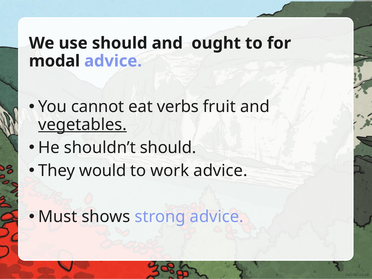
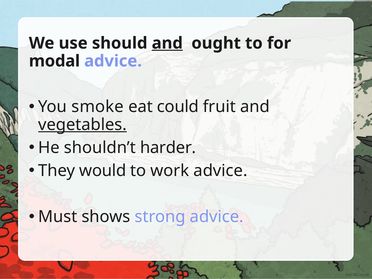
and at (167, 43) underline: none -> present
cannot: cannot -> smoke
verbs: verbs -> could
shouldn’t should: should -> harder
